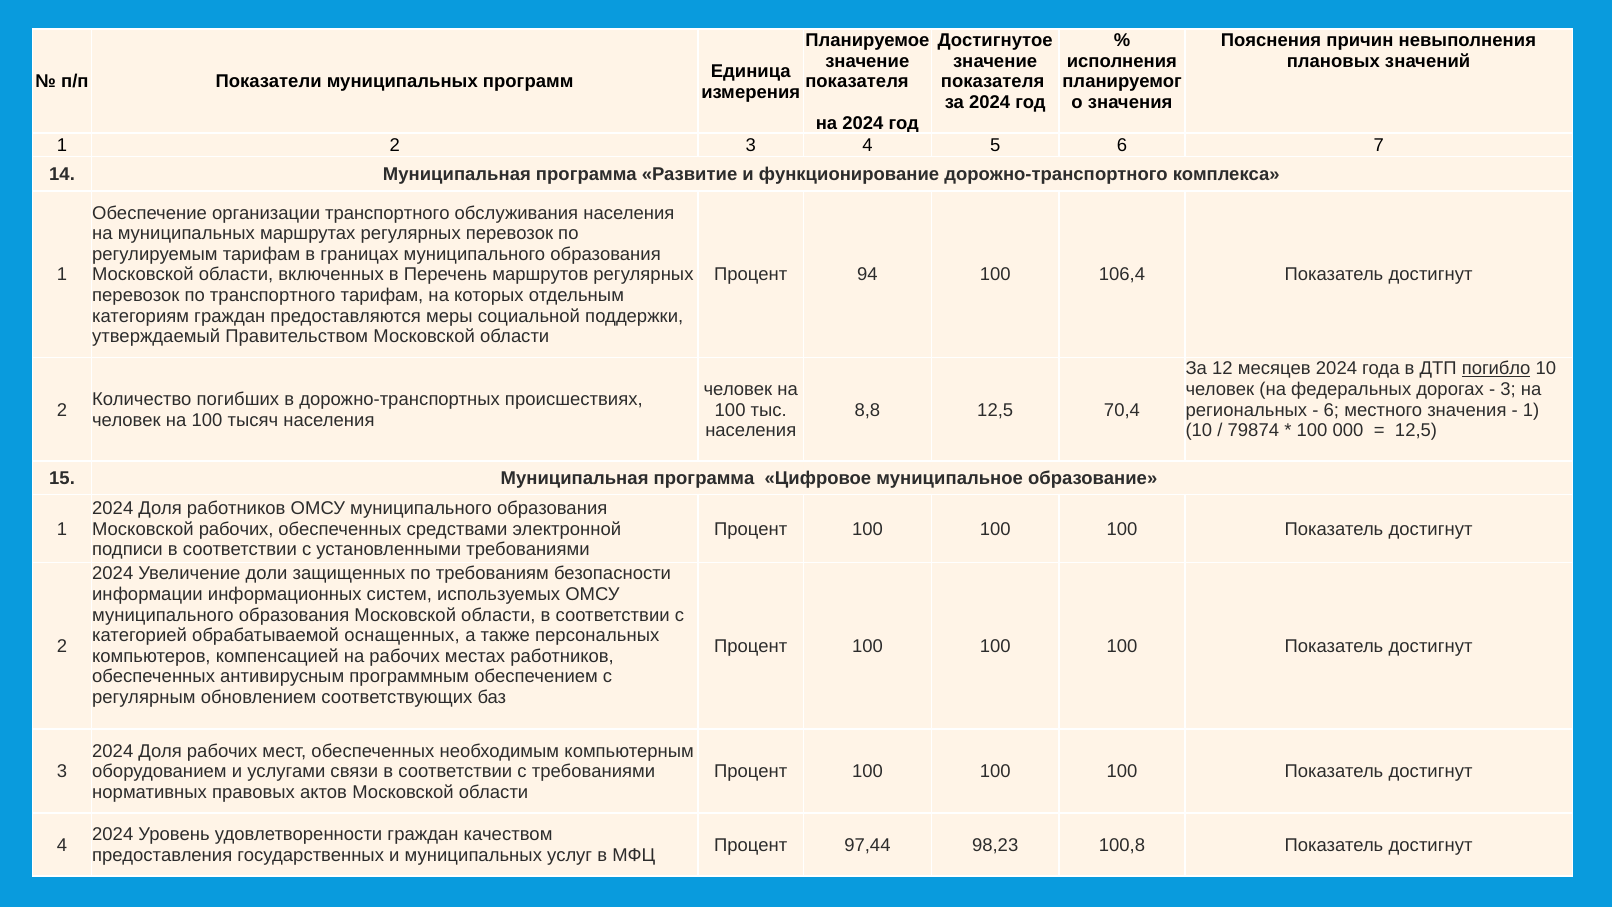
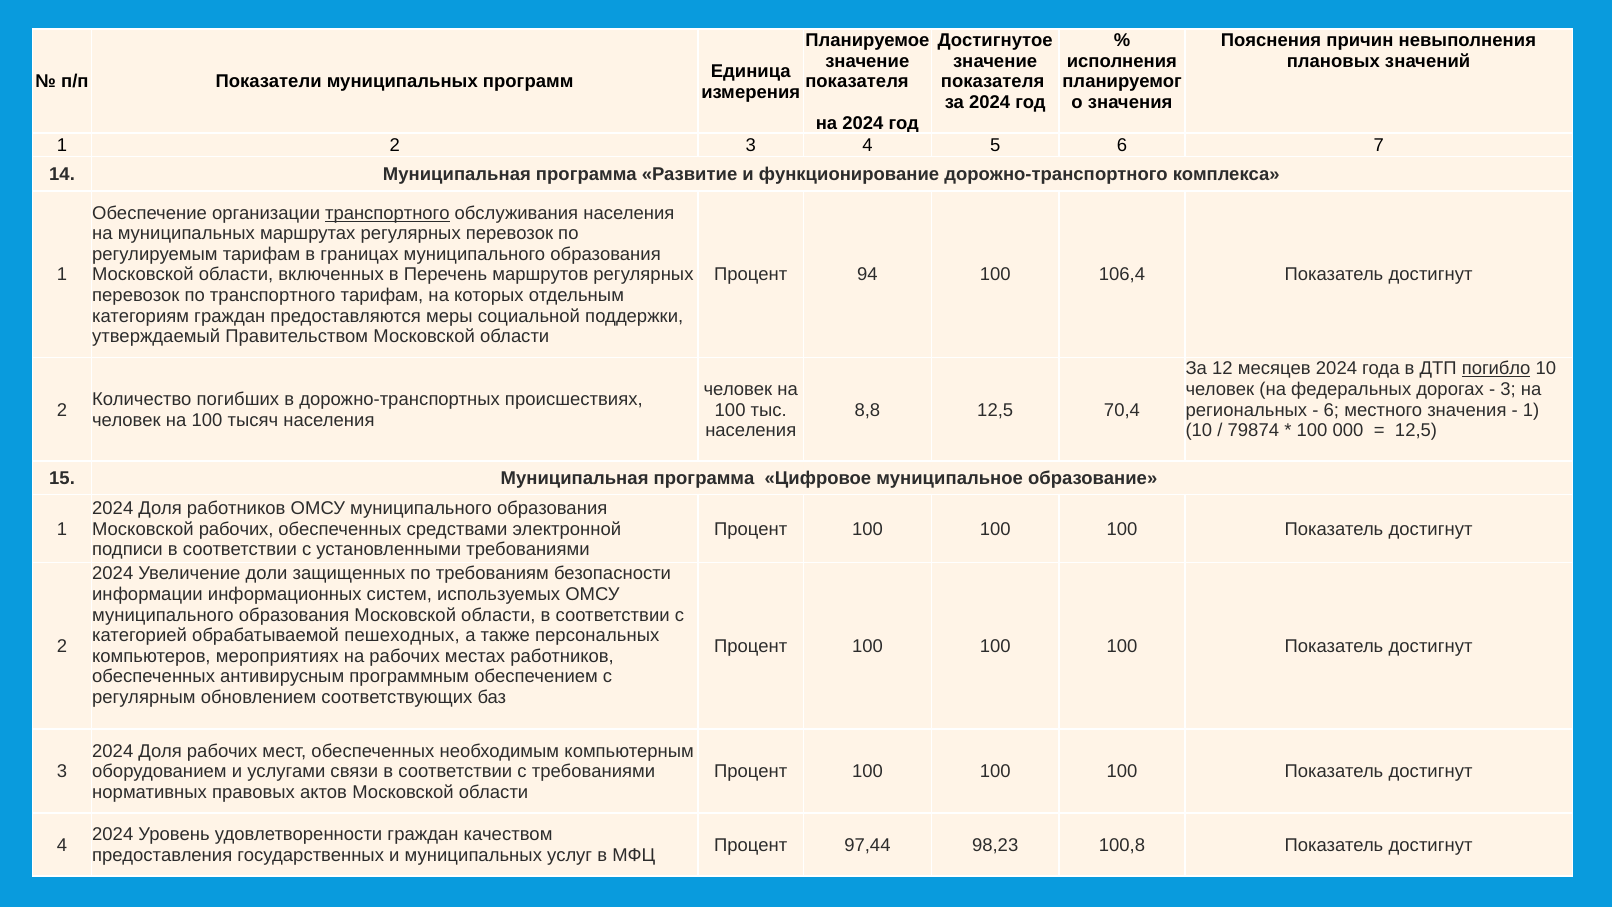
транспортного at (387, 213) underline: none -> present
оснащенных: оснащенных -> пешеходных
компенсацией: компенсацией -> мероприятиях
